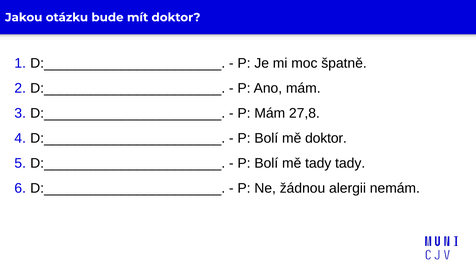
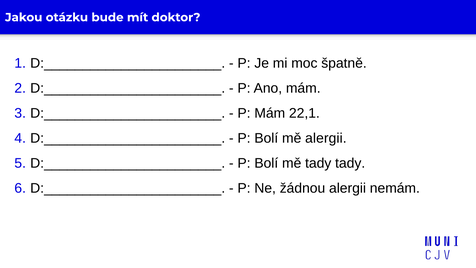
27,8: 27,8 -> 22,1
mě doktor: doktor -> alergii
